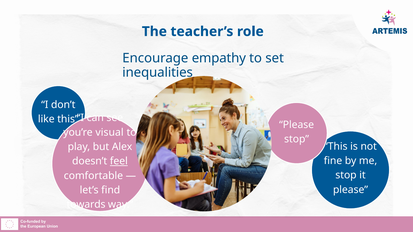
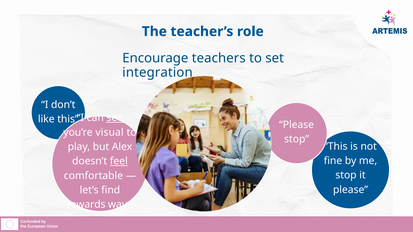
empathy: empathy -> teachers
inequalities: inequalities -> integration
see underline: none -> present
